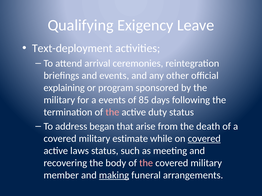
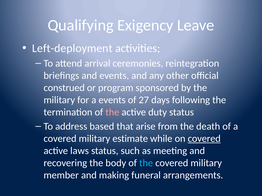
Text-deployment: Text-deployment -> Left-deployment
explaining: explaining -> construed
85: 85 -> 27
began: began -> based
the at (146, 163) colour: pink -> light blue
making underline: present -> none
